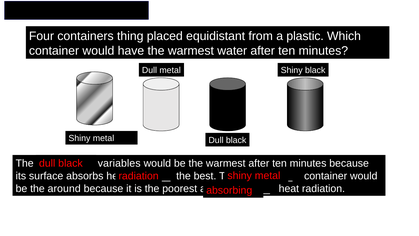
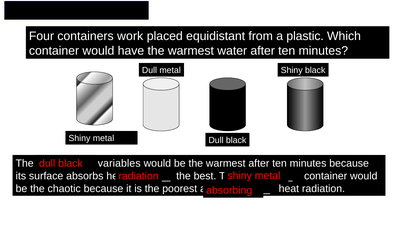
thing: thing -> work
around: around -> chaotic
